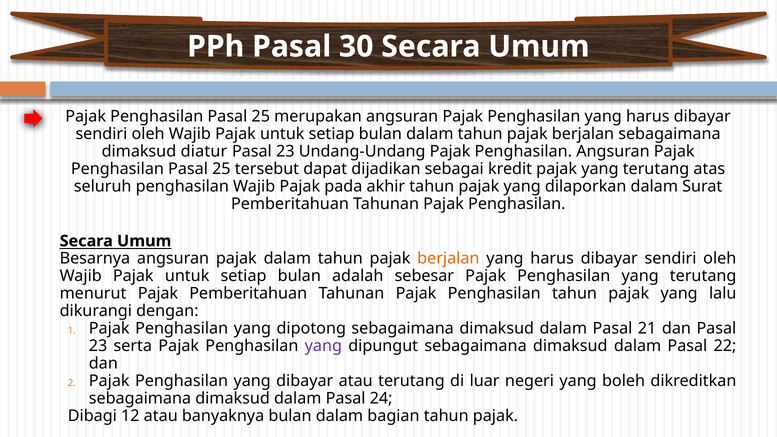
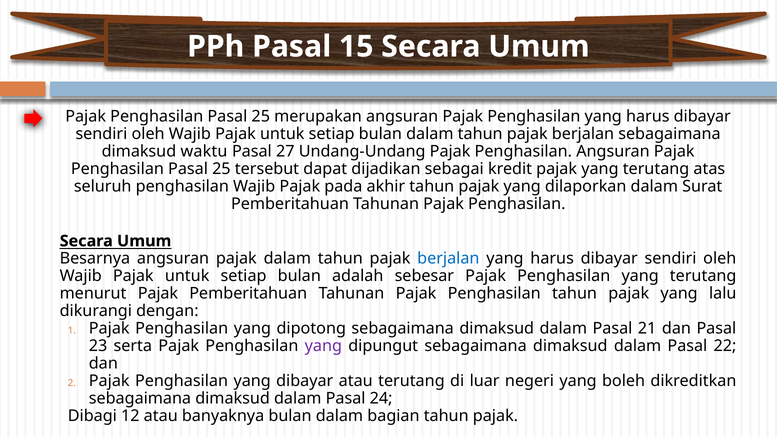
30: 30 -> 15
diatur: diatur -> waktu
23 at (285, 152): 23 -> 27
berjalan at (448, 259) colour: orange -> blue
